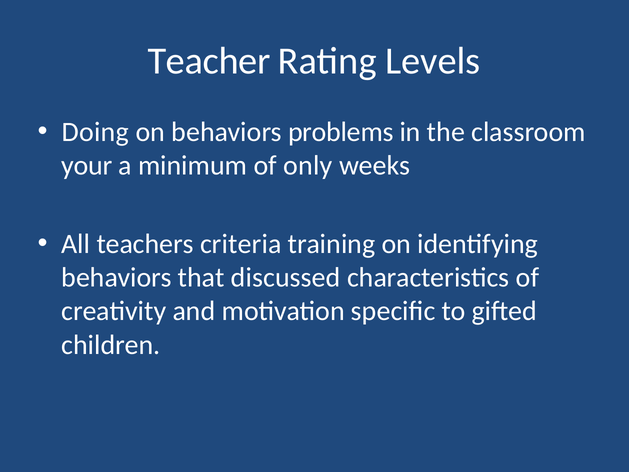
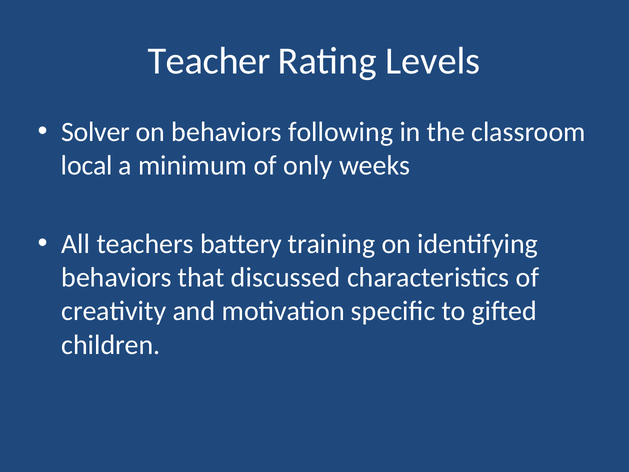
Doing: Doing -> Solver
problems: problems -> following
your: your -> local
criteria: criteria -> battery
